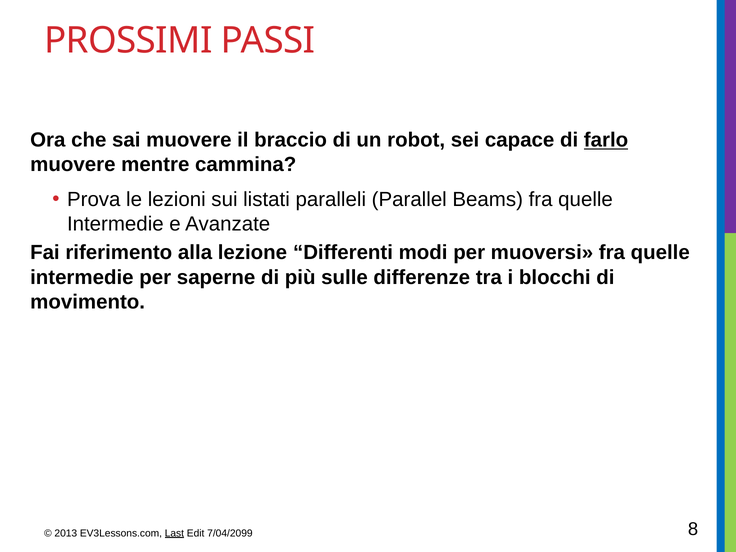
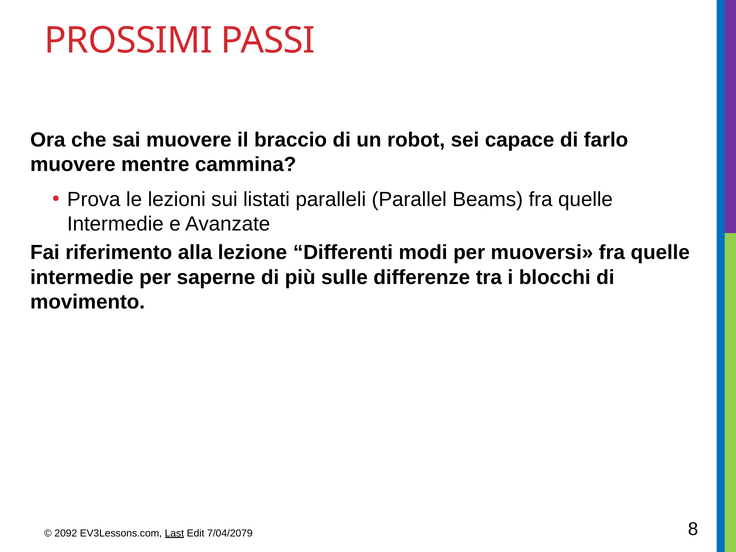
farlo underline: present -> none
2013: 2013 -> 2092
7/04/2099: 7/04/2099 -> 7/04/2079
